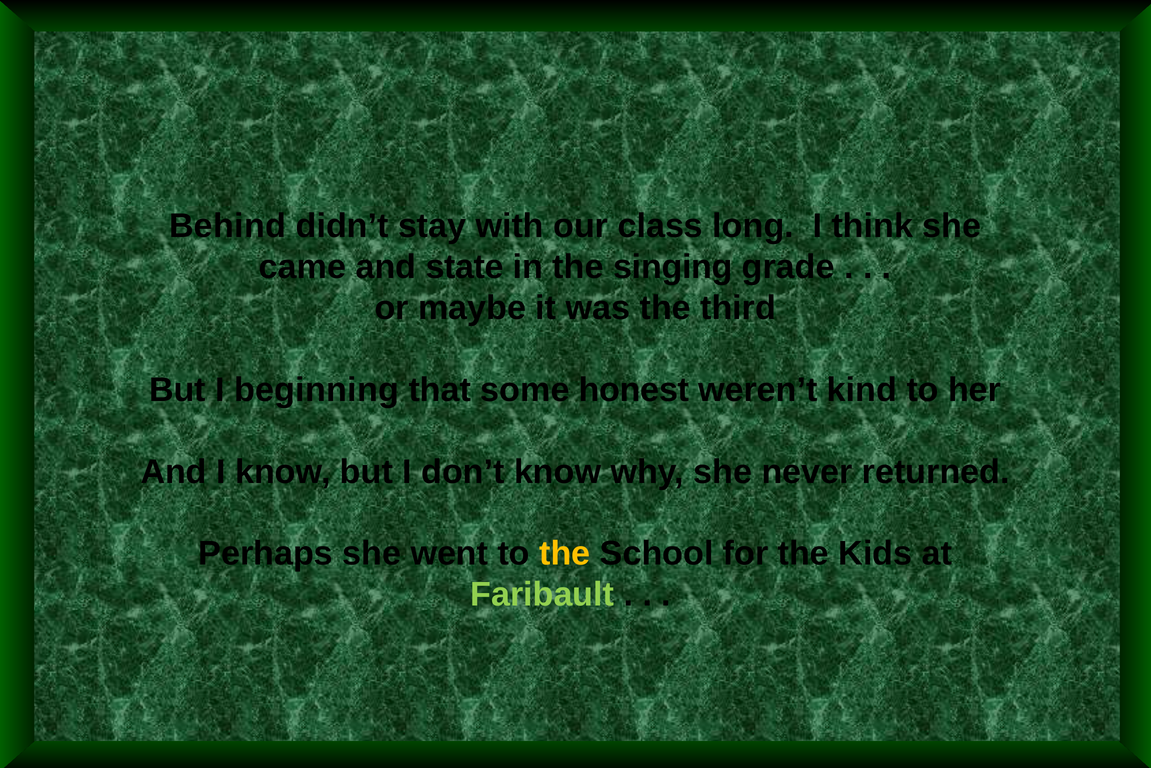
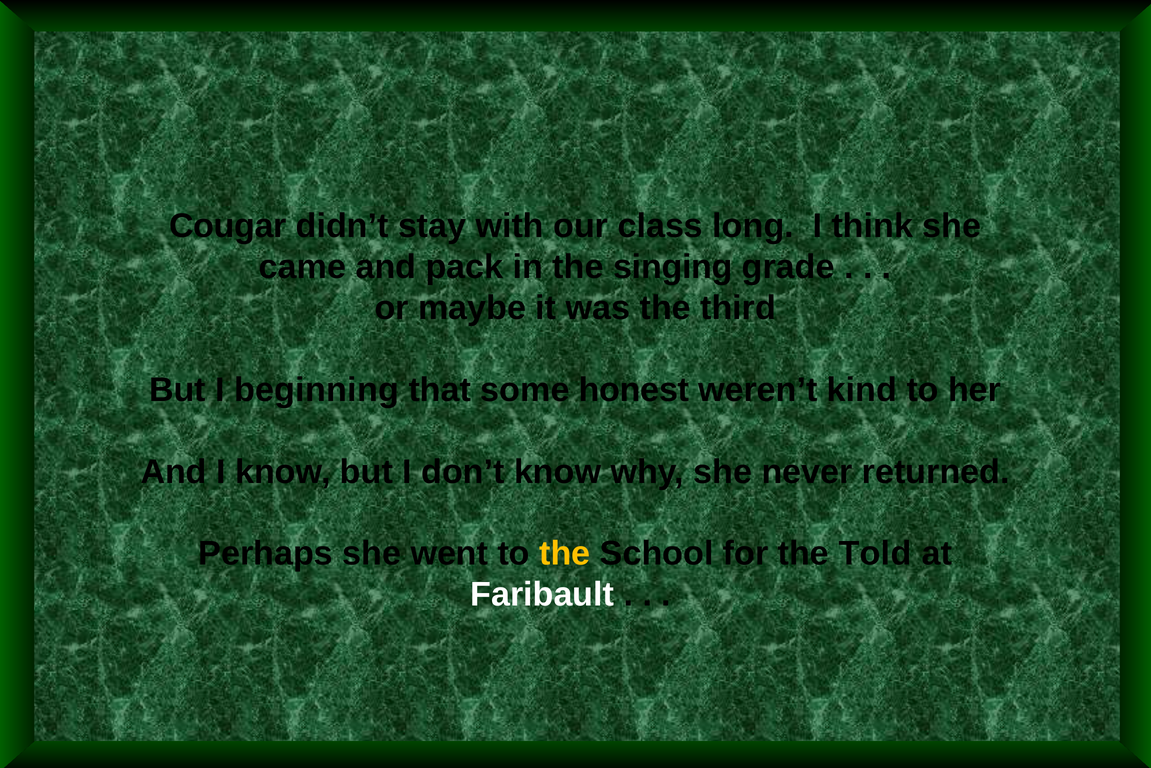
Behind: Behind -> Cougar
state: state -> pack
Kids: Kids -> Told
Faribault colour: light green -> white
